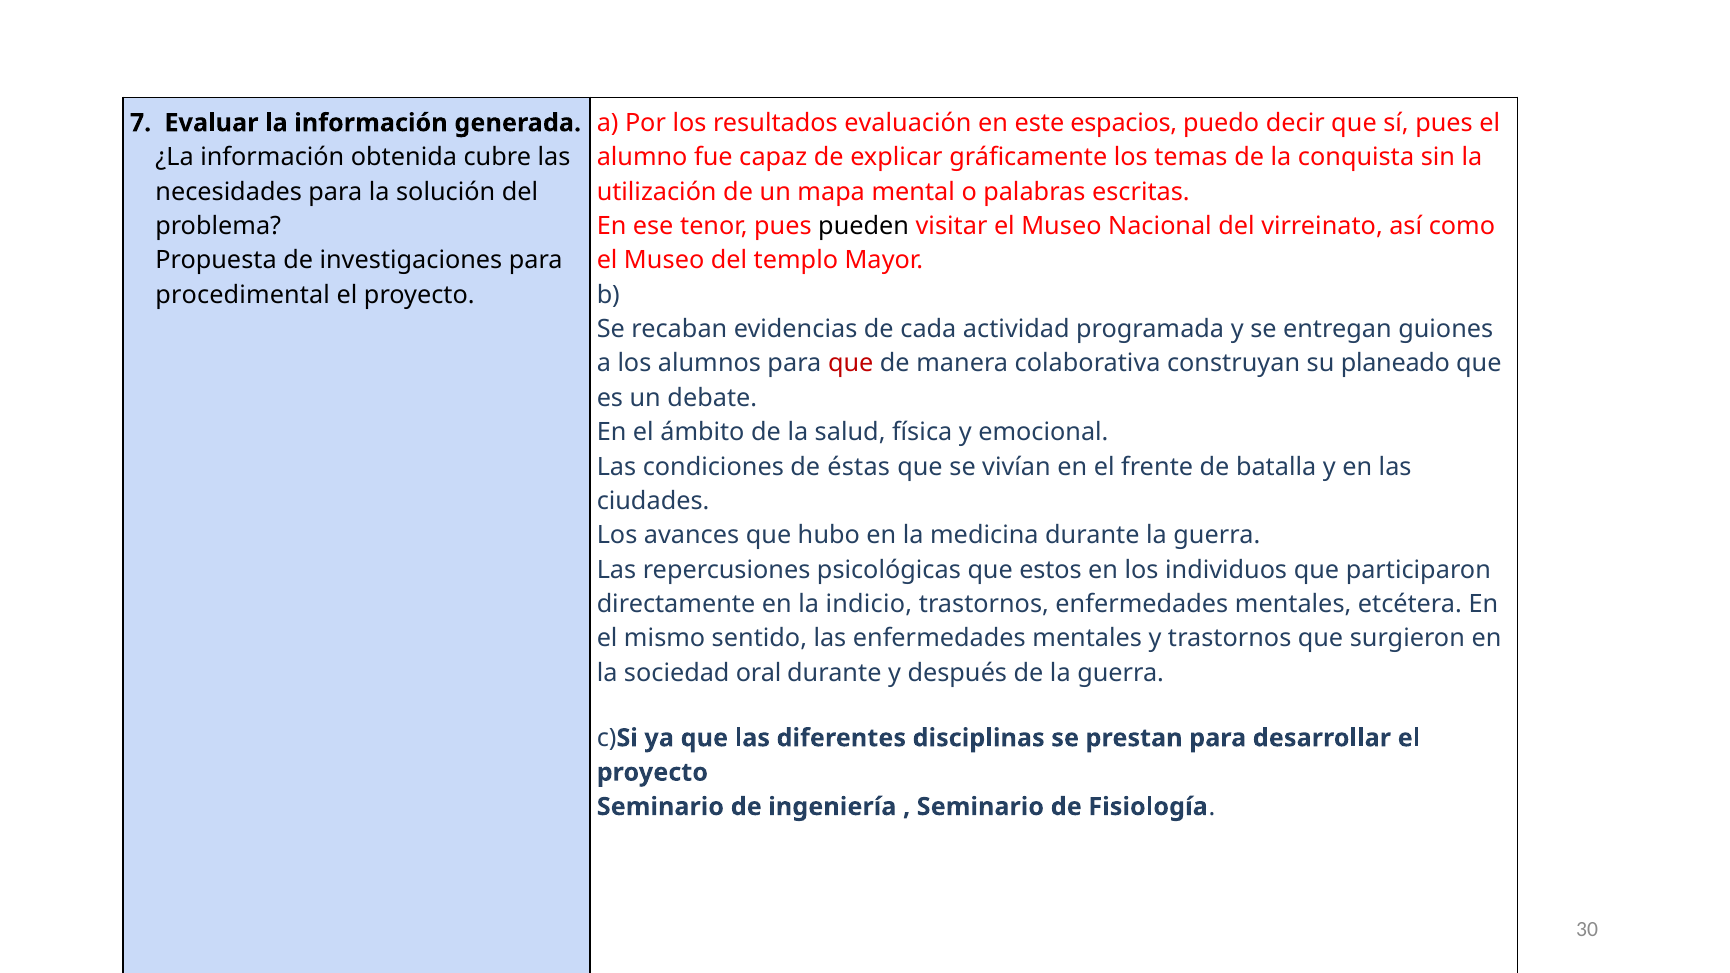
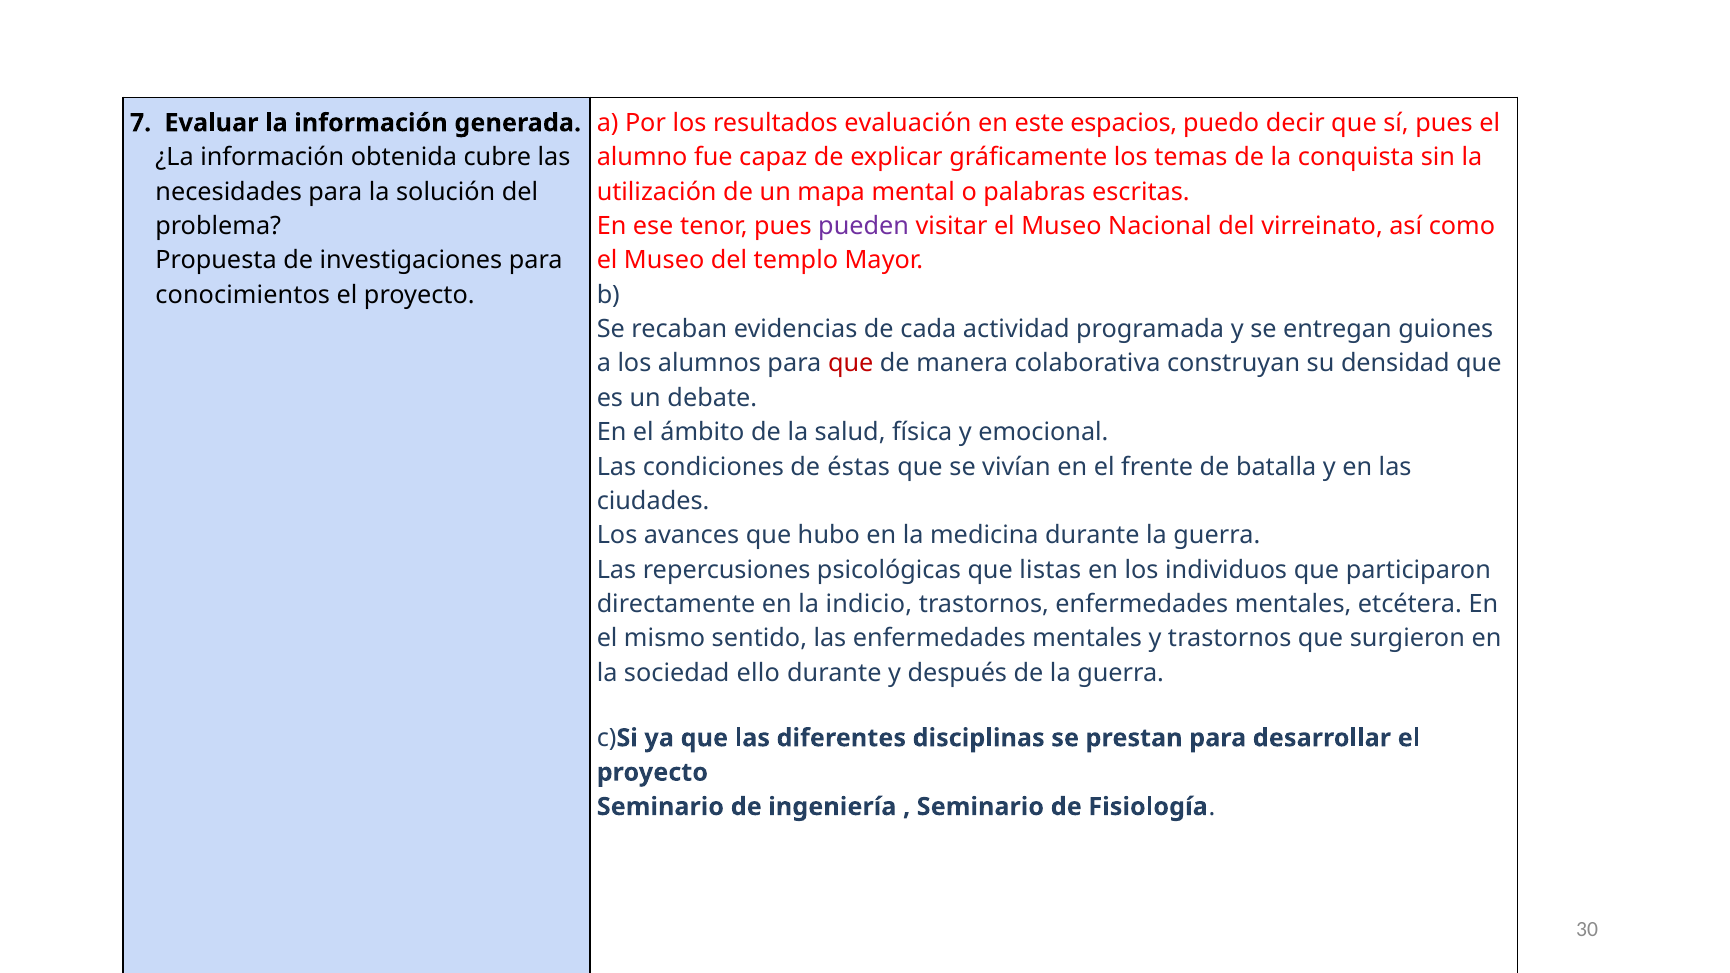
pueden colour: black -> purple
procedimental: procedimental -> conocimientos
planeado: planeado -> densidad
estos: estos -> listas
oral: oral -> ello
